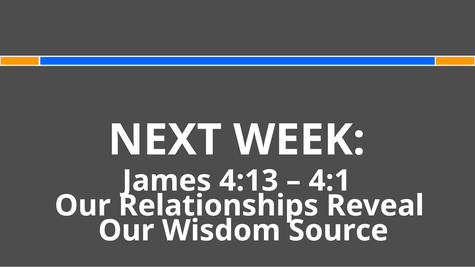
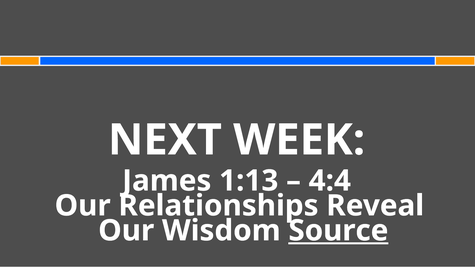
4:13: 4:13 -> 1:13
4:1: 4:1 -> 4:4
Source underline: none -> present
